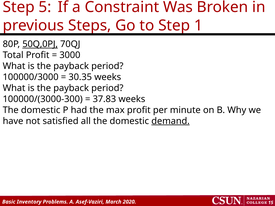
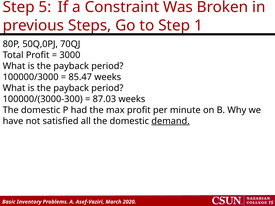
50Q,0PJ underline: present -> none
30.35: 30.35 -> 85.47
37.83: 37.83 -> 87.03
